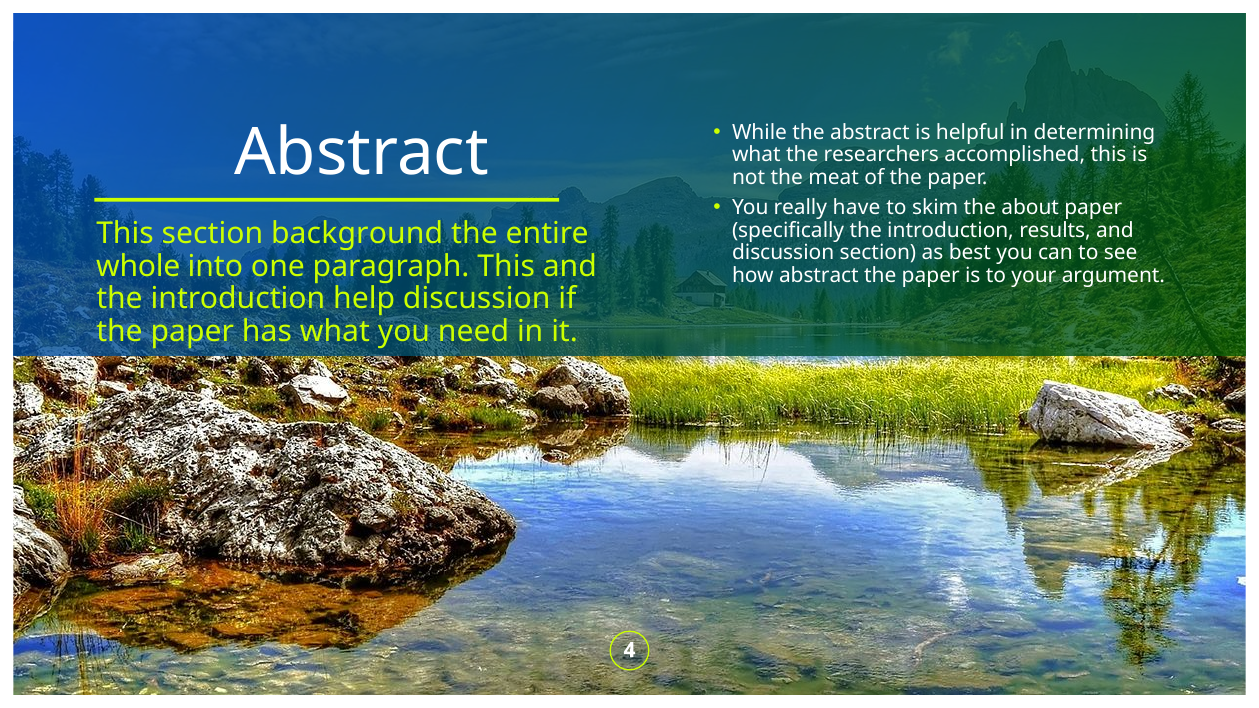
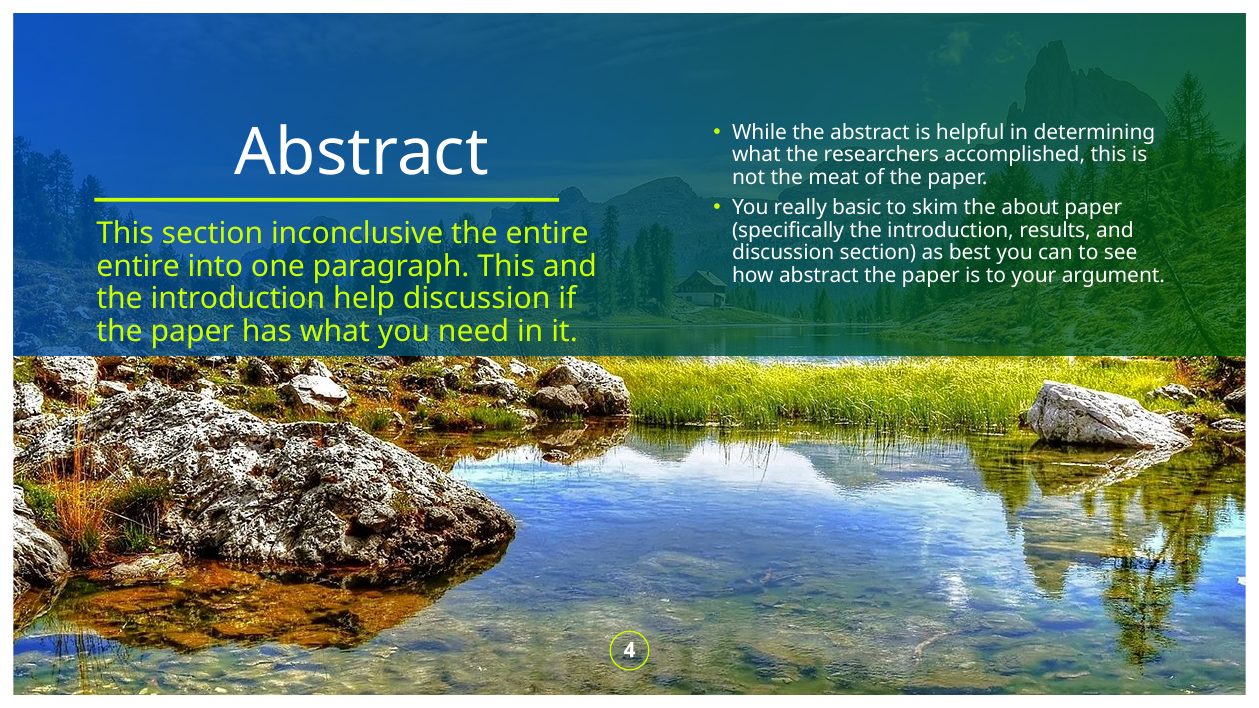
have: have -> basic
background: background -> inconclusive
whole at (138, 266): whole -> entire
